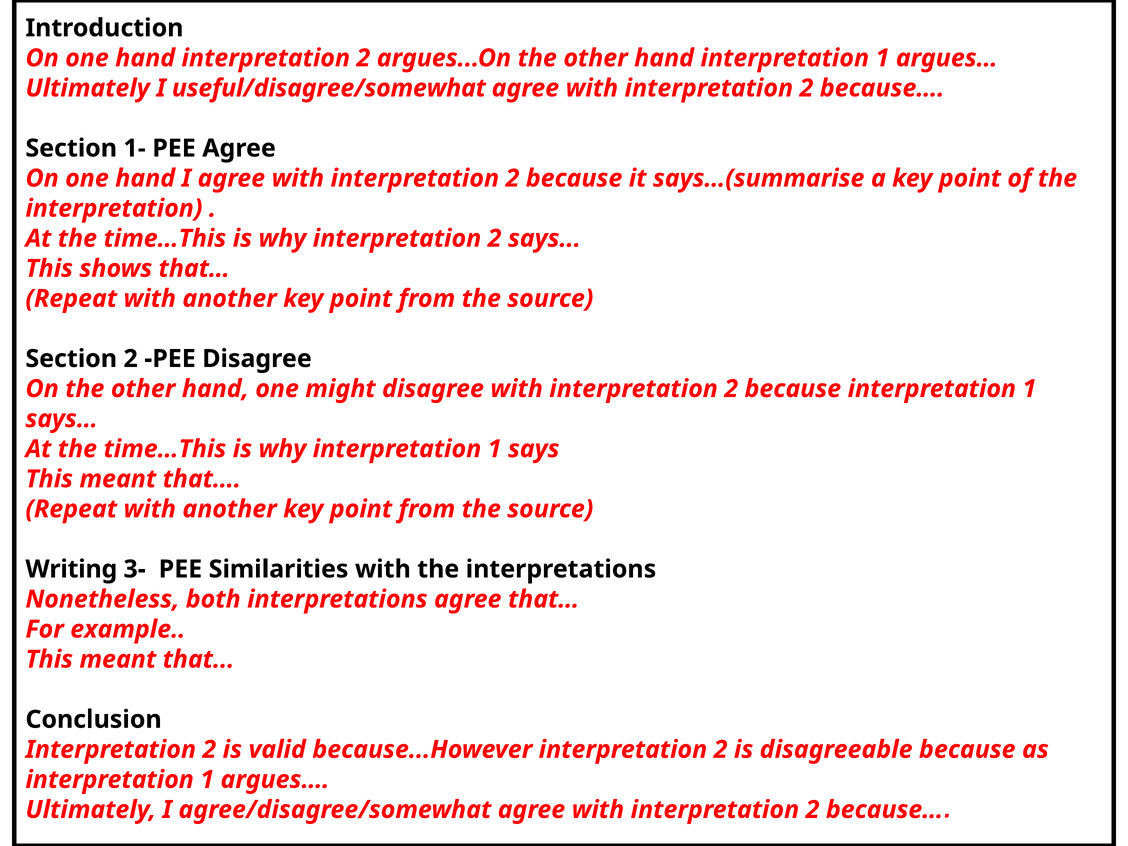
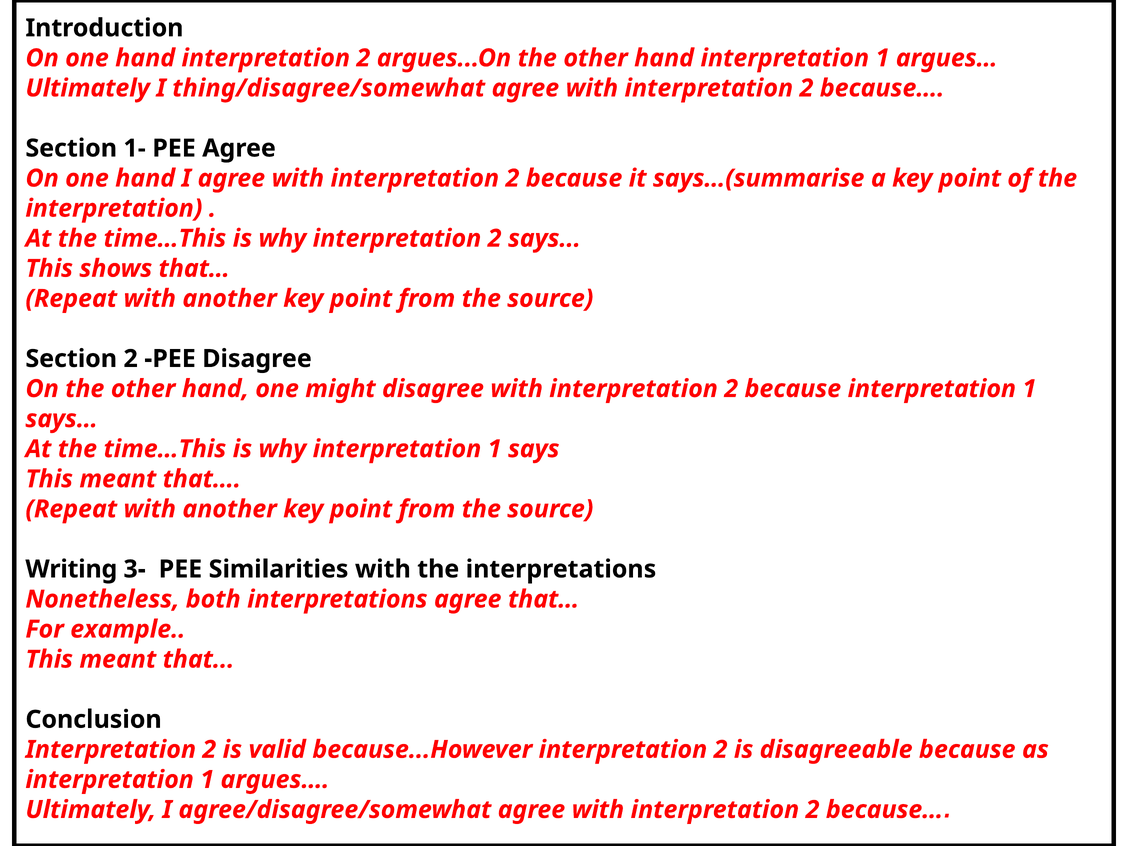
useful/disagree/somewhat: useful/disagree/somewhat -> thing/disagree/somewhat
